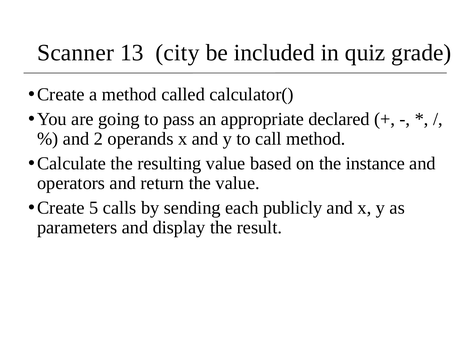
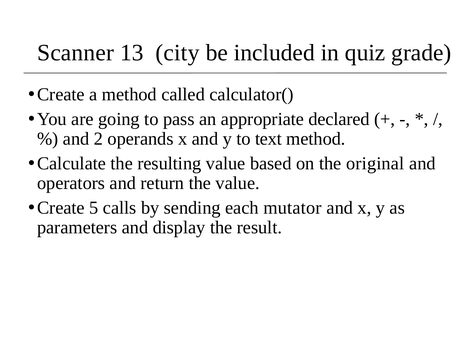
call: call -> text
instance: instance -> original
publicly: publicly -> mutator
